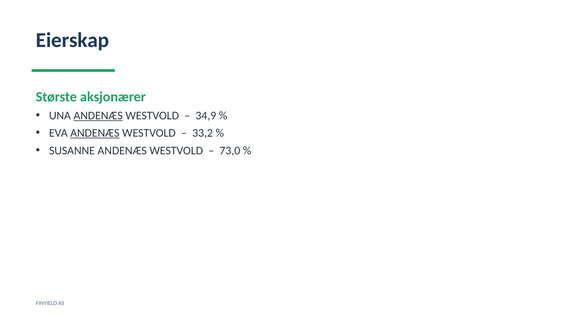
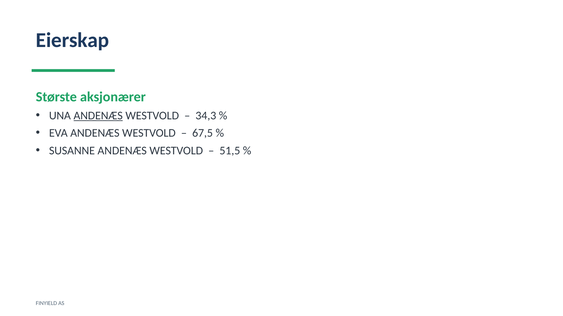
34,9: 34,9 -> 34,3
ANDENÆS at (95, 133) underline: present -> none
33,2: 33,2 -> 67,5
73,0: 73,0 -> 51,5
